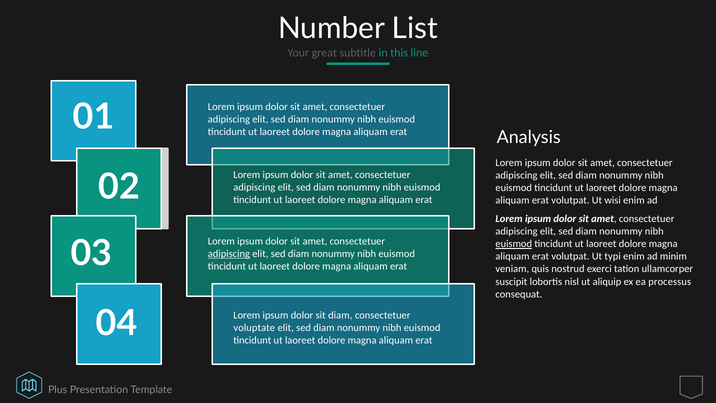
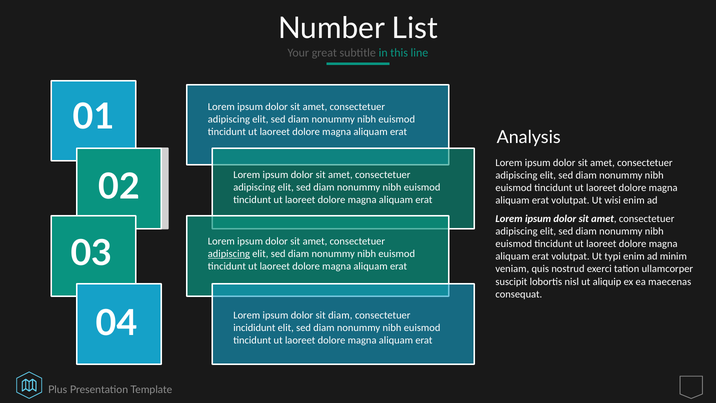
euismod at (514, 244) underline: present -> none
processus: processus -> maecenas
voluptate: voluptate -> incididunt
